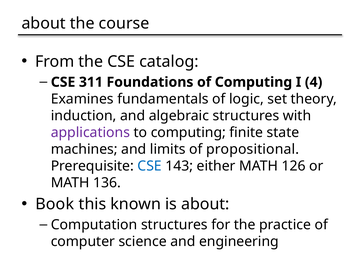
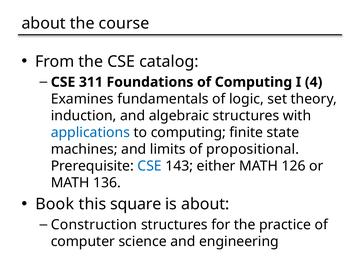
applications colour: purple -> blue
known: known -> square
Computation: Computation -> Construction
